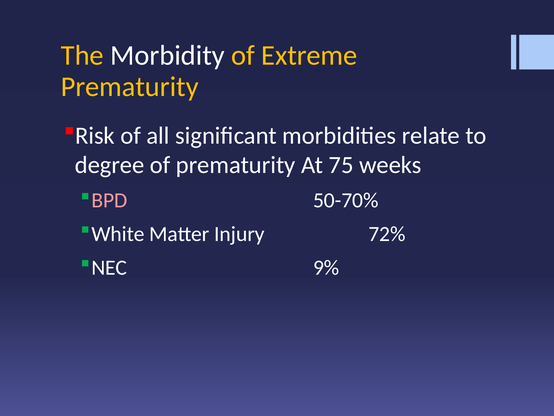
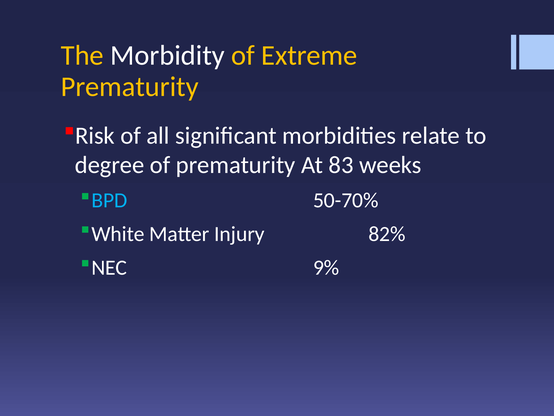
75: 75 -> 83
BPD colour: pink -> light blue
72%: 72% -> 82%
